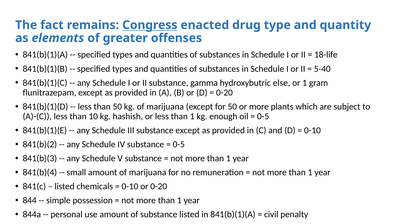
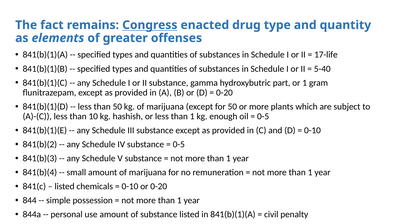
18-life: 18-life -> 17-life
else: else -> part
